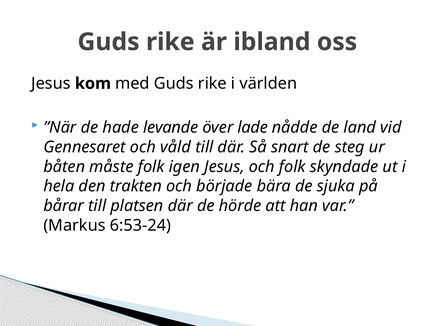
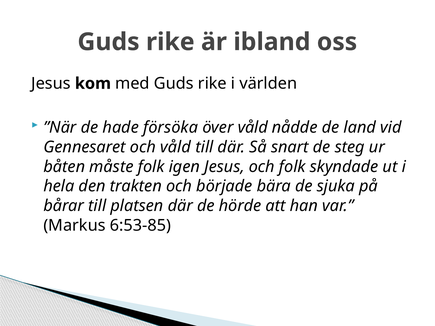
levande: levande -> försöka
över lade: lade -> våld
6:53-24: 6:53-24 -> 6:53-85
